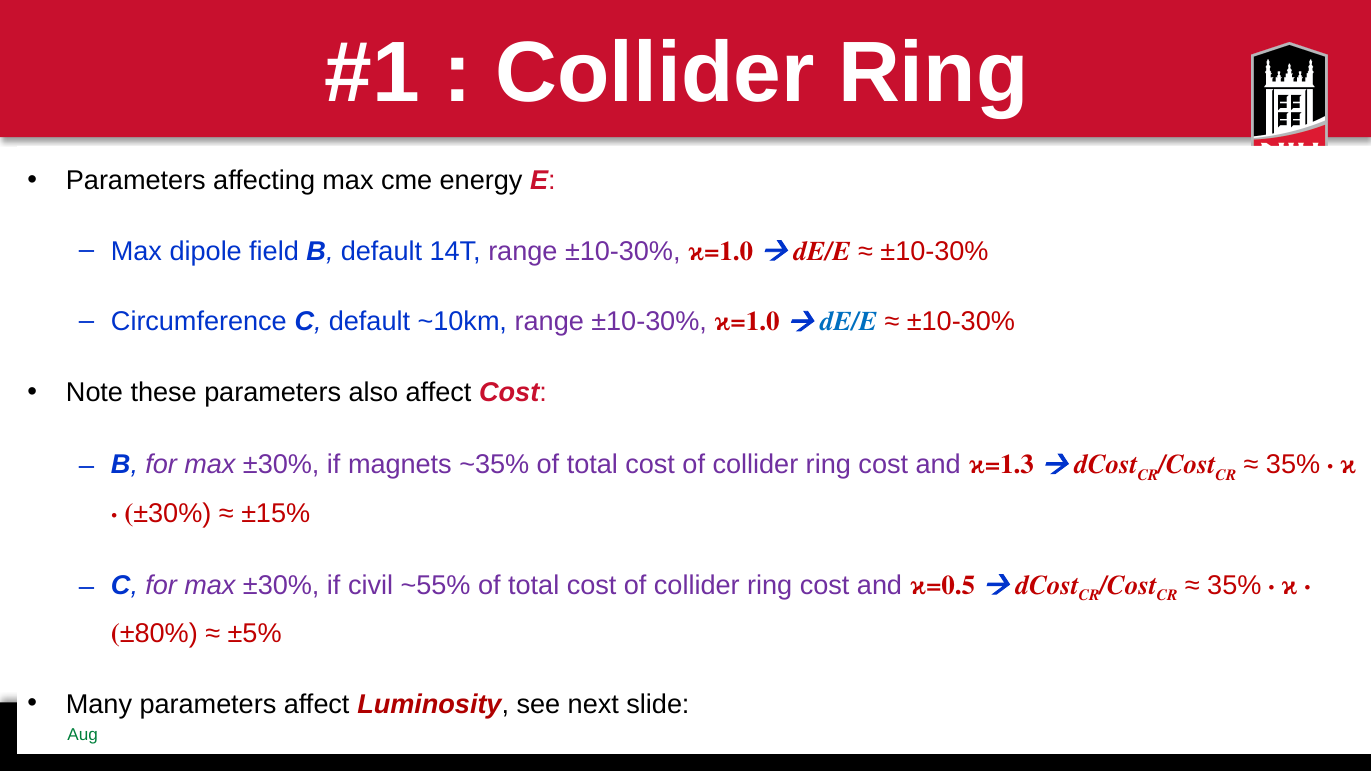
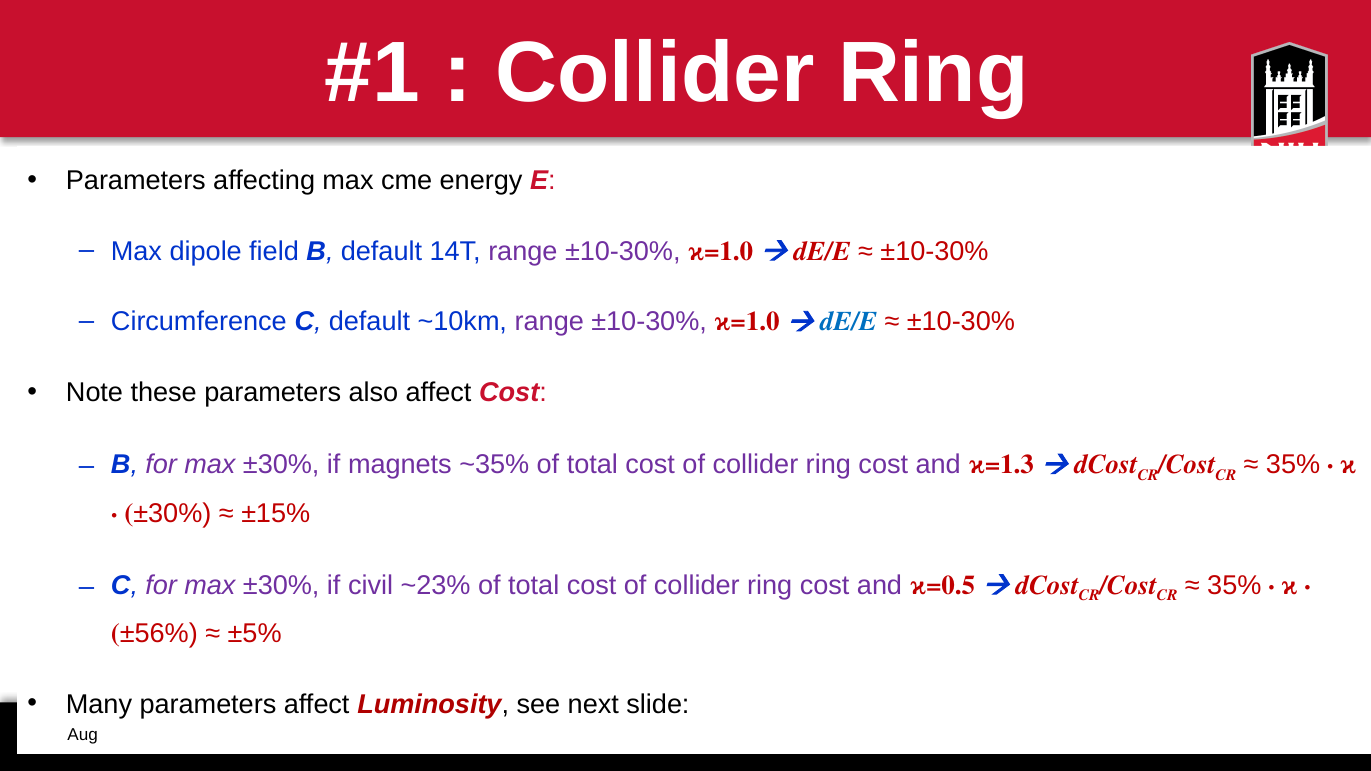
~55%: ~55% -> ~23%
±80%: ±80% -> ±56%
Aug colour: green -> black
